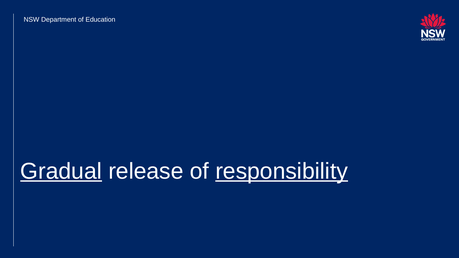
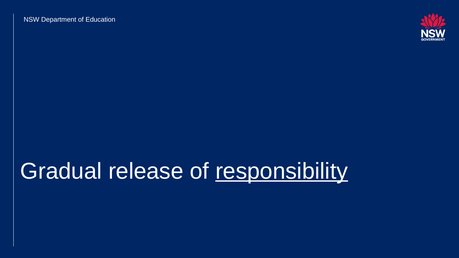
Gradual underline: present -> none
